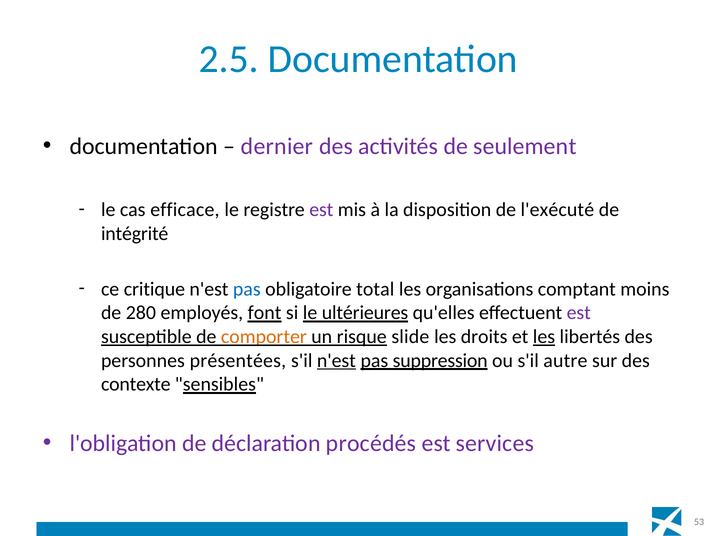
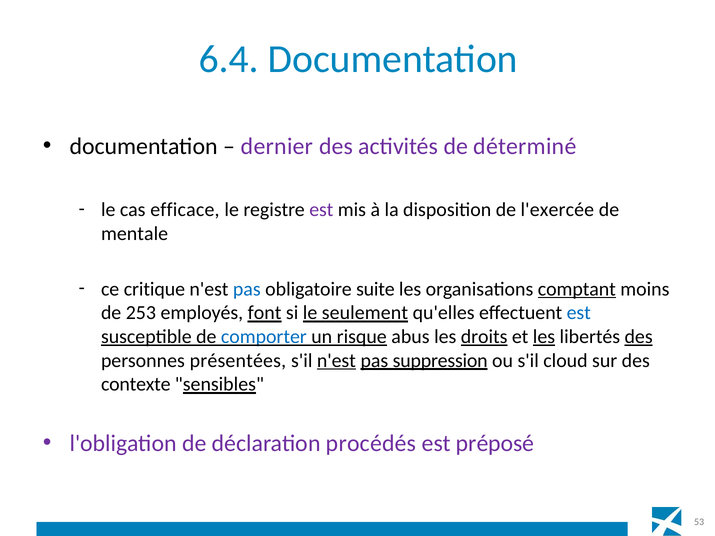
2.5: 2.5 -> 6.4
seulement: seulement -> déterminé
l'exécuté: l'exécuté -> l'exercée
intégrité: intégrité -> mentale
total: total -> suite
comptant underline: none -> present
280: 280 -> 253
ultérieures: ultérieures -> seulement
est at (579, 313) colour: purple -> blue
comporter colour: orange -> blue
slide: slide -> abus
droits underline: none -> present
des at (639, 337) underline: none -> present
autre: autre -> cloud
services: services -> préposé
